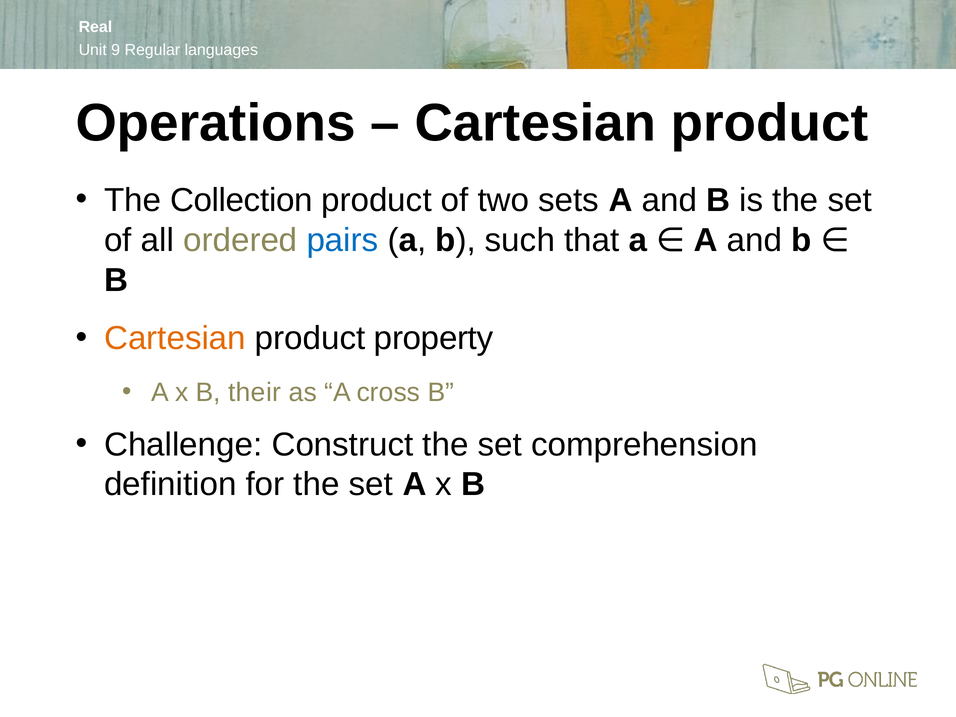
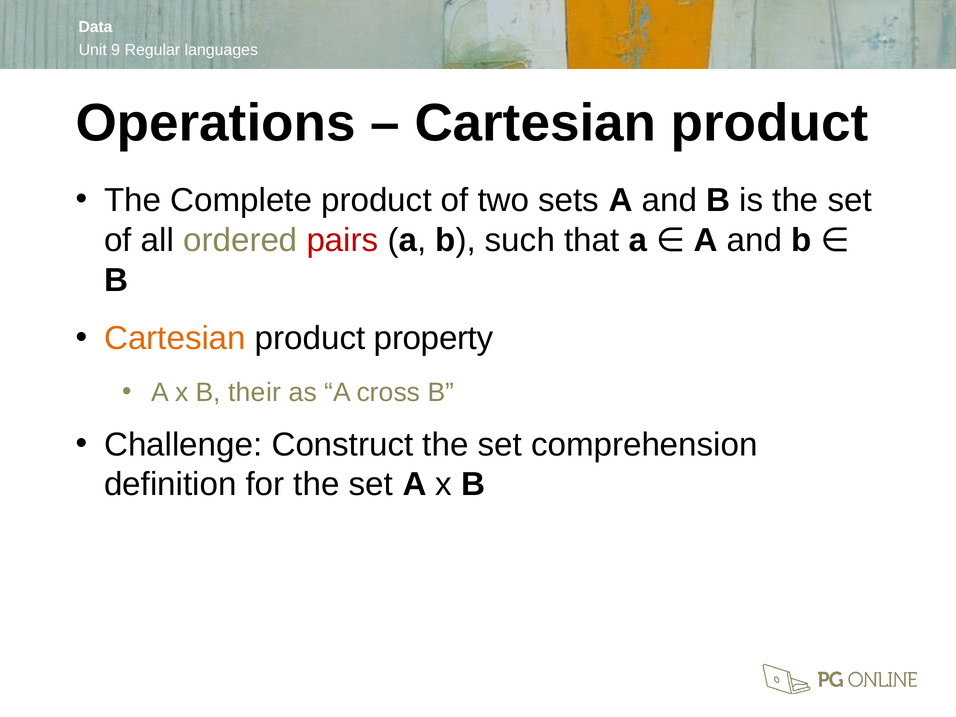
Real: Real -> Data
Collection: Collection -> Complete
pairs colour: blue -> red
